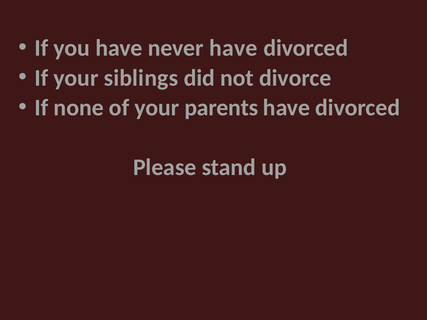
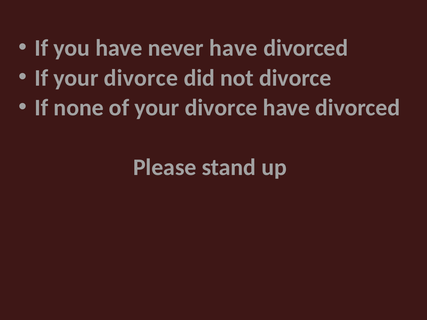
If your siblings: siblings -> divorce
of your parents: parents -> divorce
